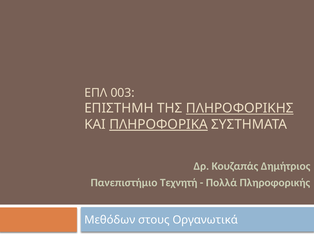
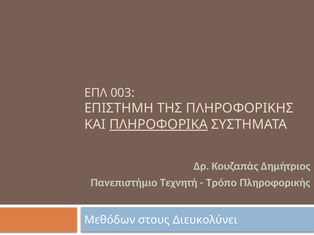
ΠΛΗΡΟΦΟΡΙΚΗΣ underline: present -> none
Πολλά: Πολλά -> Τρόπο
Οργανωτικά: Οργανωτικά -> Διευκολύνει
